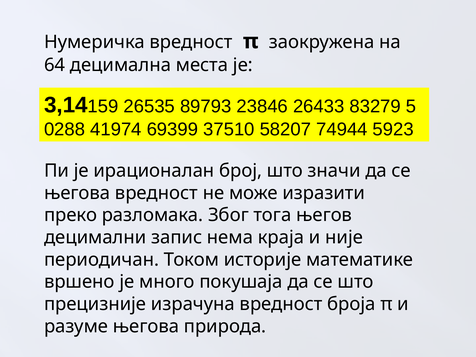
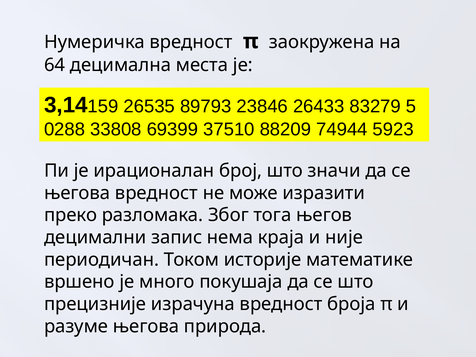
41974: 41974 -> 33808
58207: 58207 -> 88209
